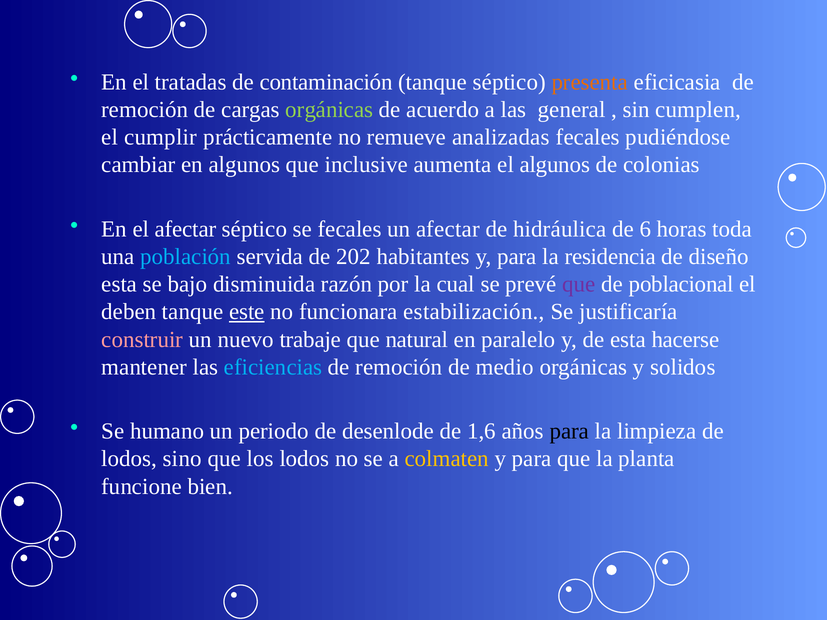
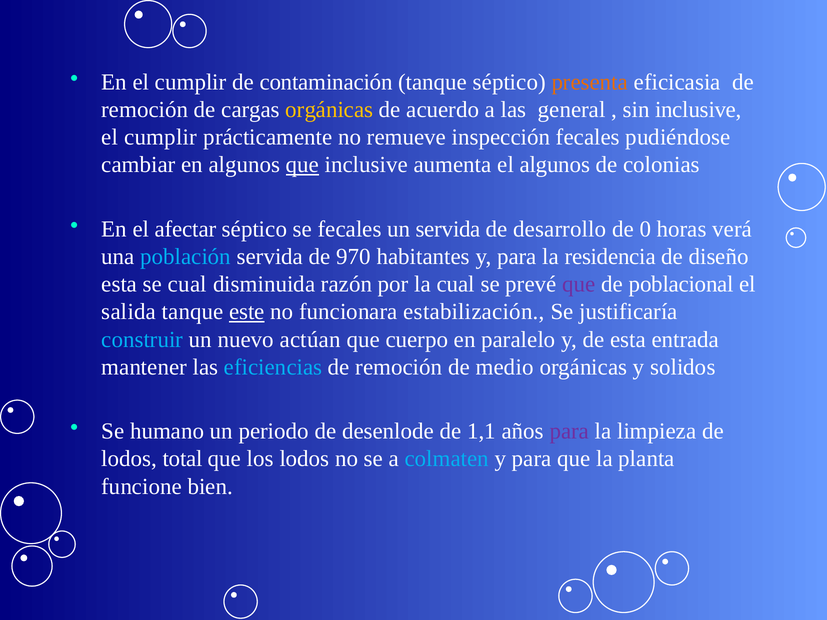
En el tratadas: tratadas -> cumplir
orgánicas at (329, 110) colour: light green -> yellow
sin cumplen: cumplen -> inclusive
analizadas: analizadas -> inspección
que at (302, 165) underline: none -> present
un afectar: afectar -> servida
hidráulica: hidráulica -> desarrollo
6: 6 -> 0
toda: toda -> verá
202: 202 -> 970
se bajo: bajo -> cual
deben: deben -> salida
construir colour: pink -> light blue
trabaje: trabaje -> actúan
natural: natural -> cuerpo
hacerse: hacerse -> entrada
1,6: 1,6 -> 1,1
para at (569, 432) colour: black -> purple
sino: sino -> total
colmaten colour: yellow -> light blue
